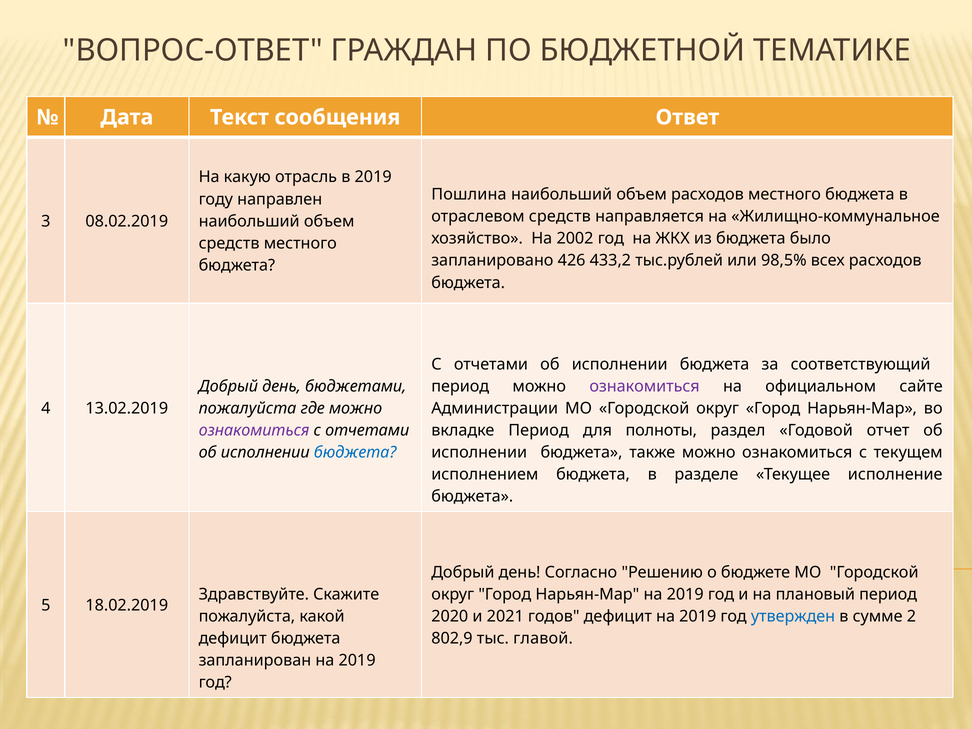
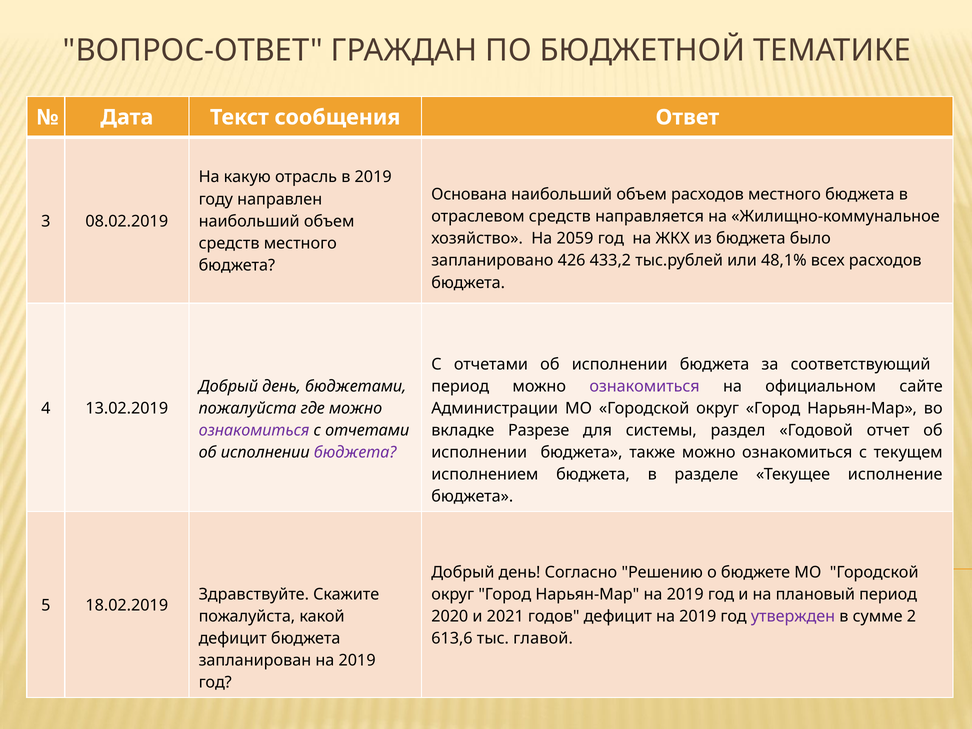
Пошлина: Пошлина -> Основана
2002: 2002 -> 2059
98,5%: 98,5% -> 48,1%
вкладке Период: Период -> Разрезе
полноты: полноты -> системы
бюджета at (355, 452) colour: blue -> purple
утвержден colour: blue -> purple
802,9: 802,9 -> 613,6
